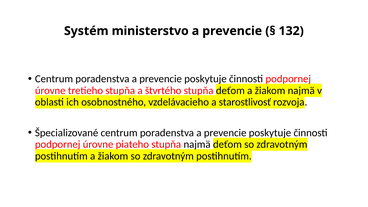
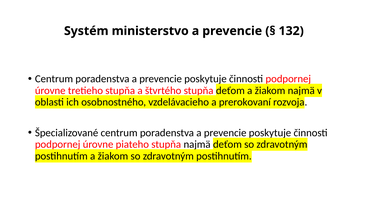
starostlivosť: starostlivosť -> prerokovaní
